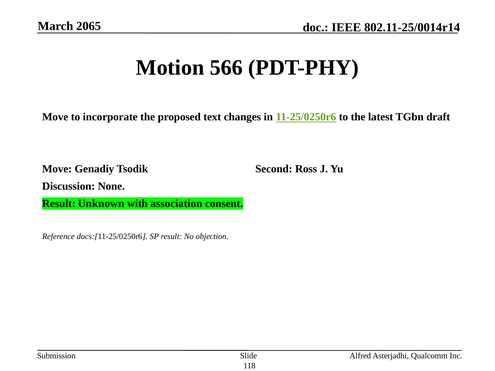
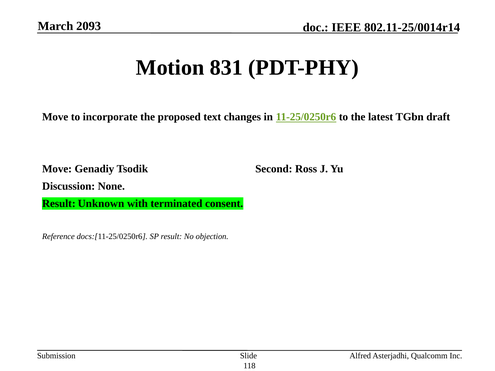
2065: 2065 -> 2093
566: 566 -> 831
association: association -> terminated
